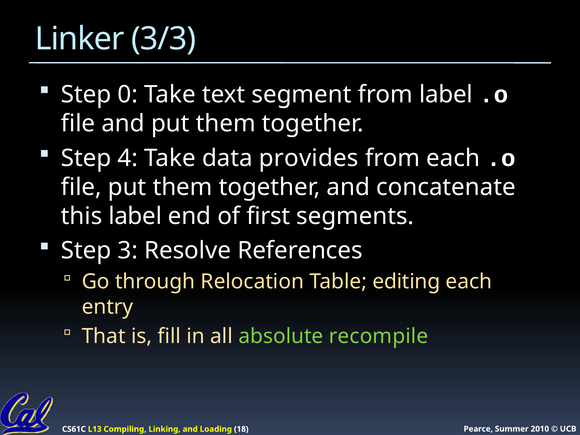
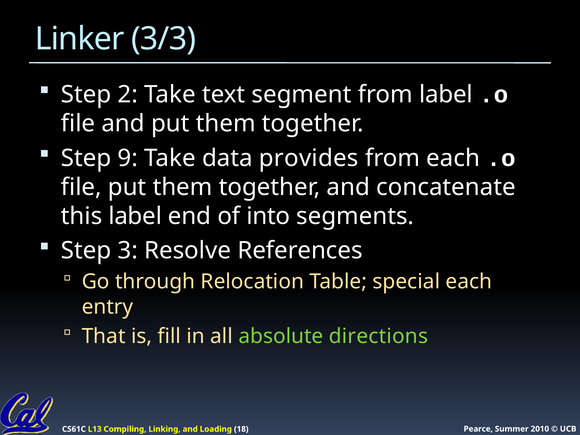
0: 0 -> 2
4: 4 -> 9
first: first -> into
editing: editing -> special
recompile: recompile -> directions
